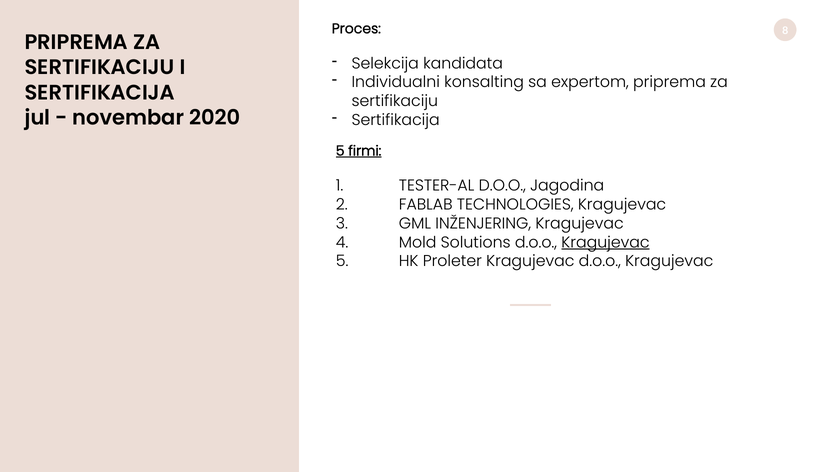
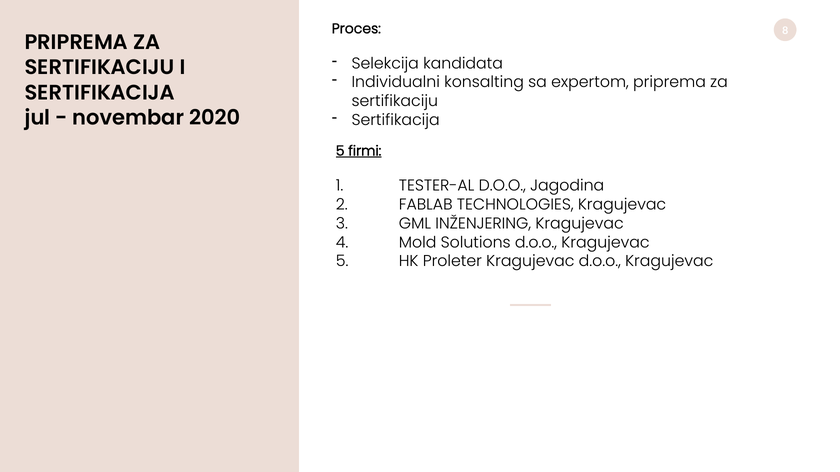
Kragujevac at (605, 243) underline: present -> none
